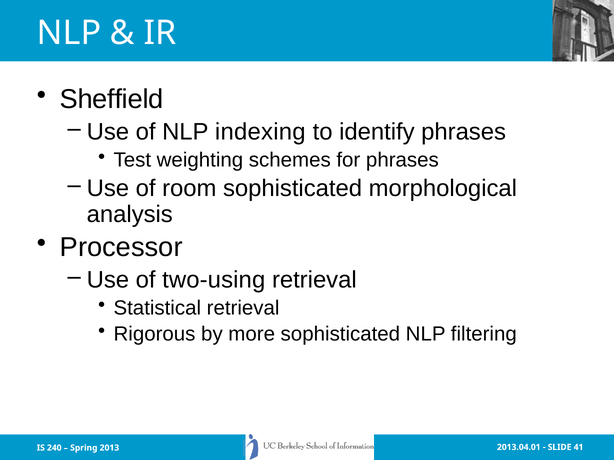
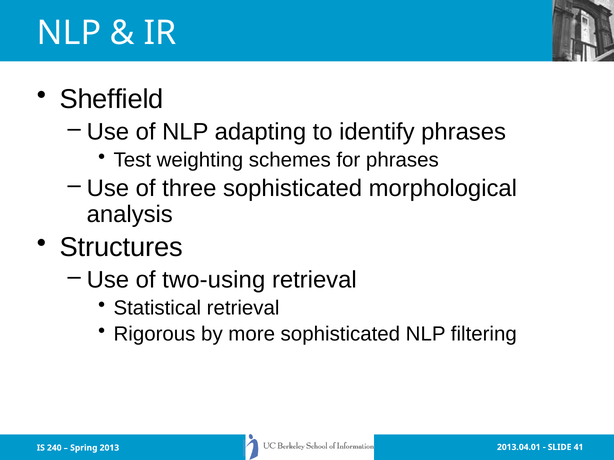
indexing: indexing -> adapting
room: room -> three
Processor: Processor -> Structures
